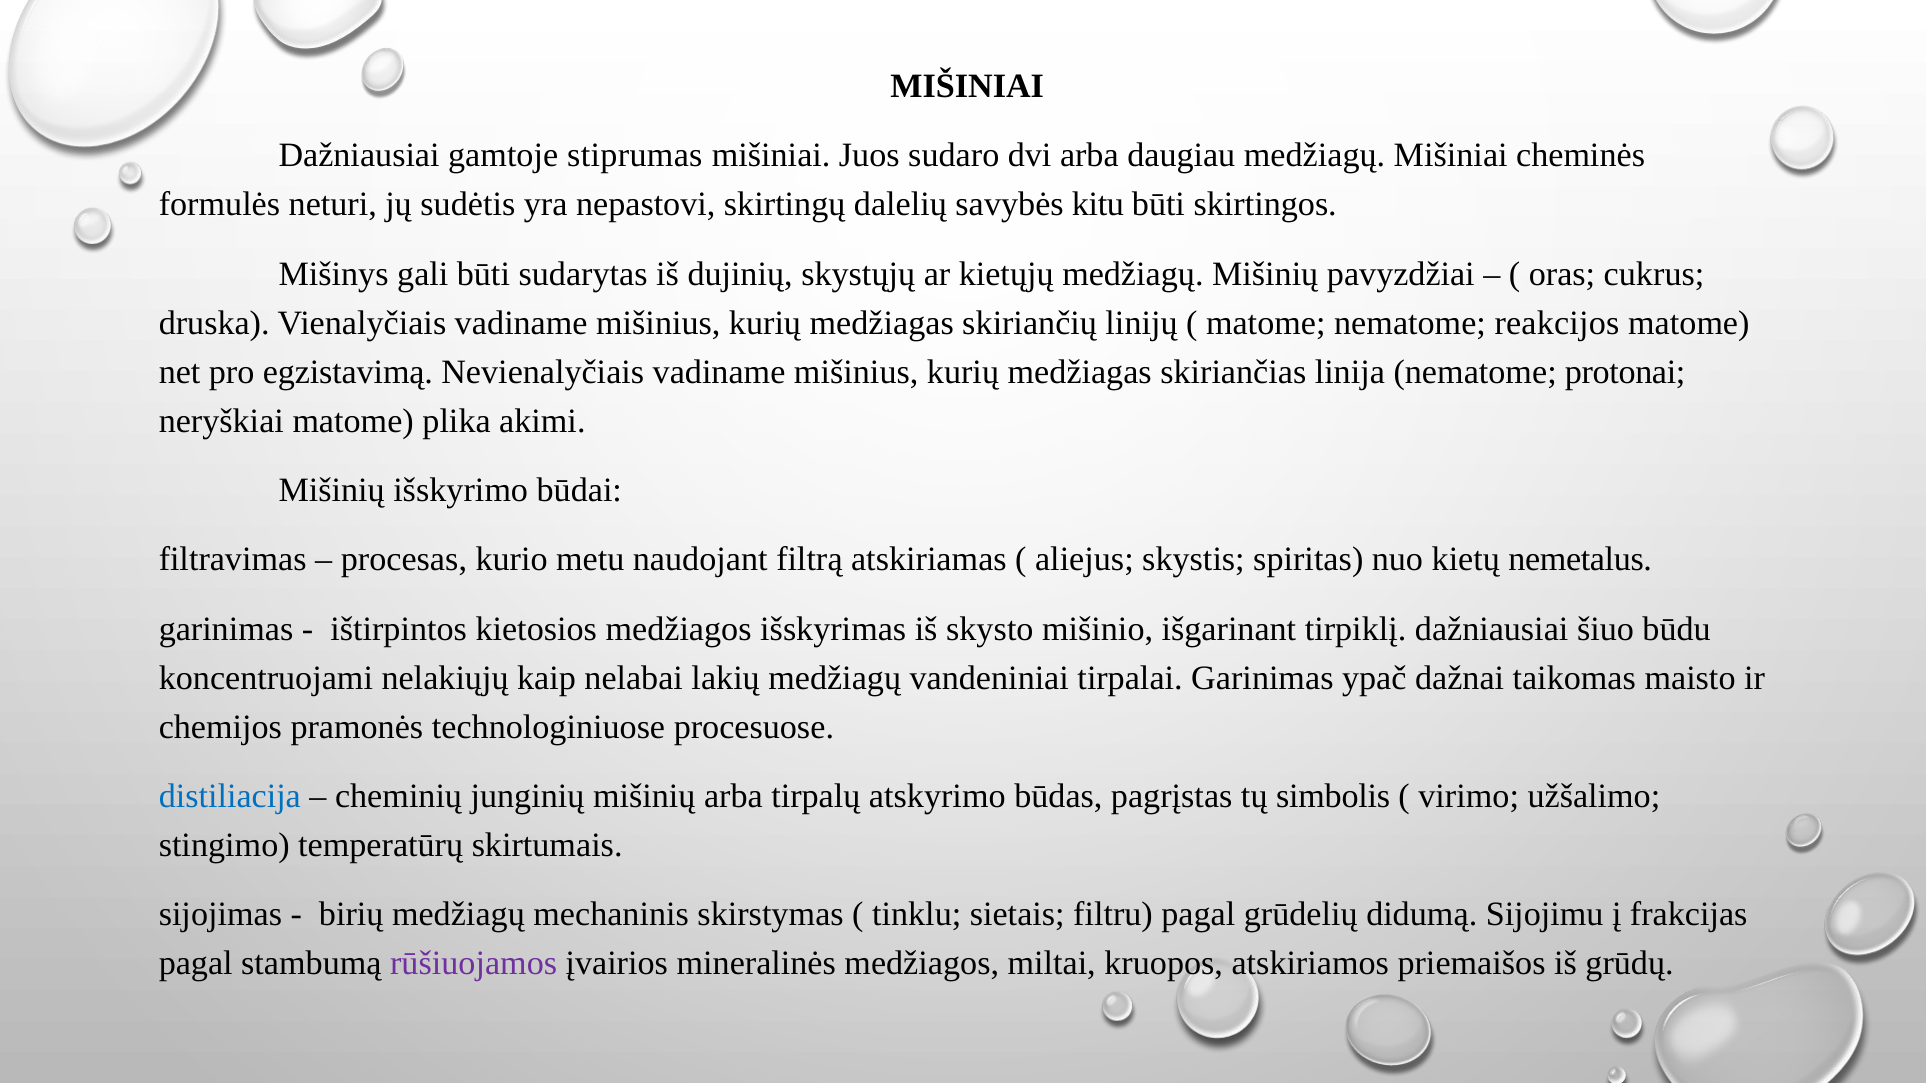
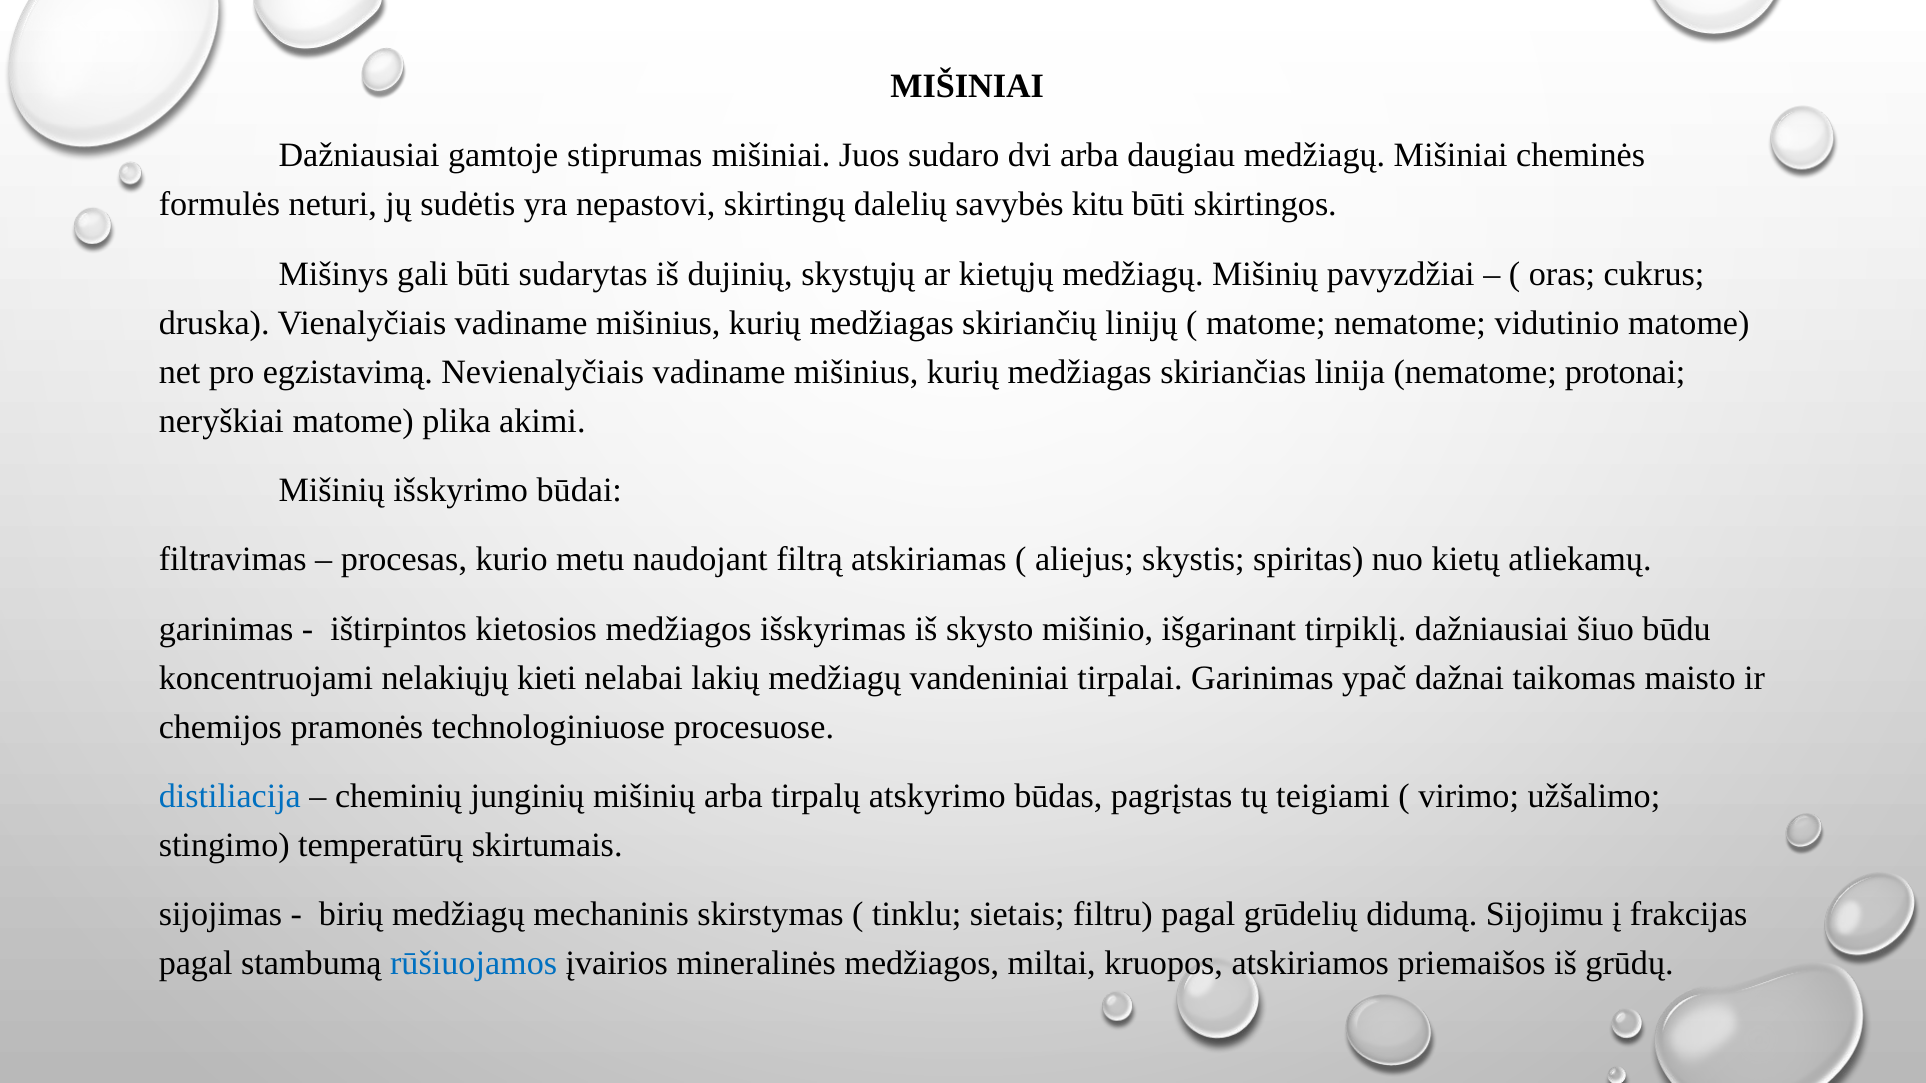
reakcijos: reakcijos -> vidutinio
nemetalus: nemetalus -> atliekamų
kaip: kaip -> kieti
simbolis: simbolis -> teigiami
rūšiuojamos colour: purple -> blue
